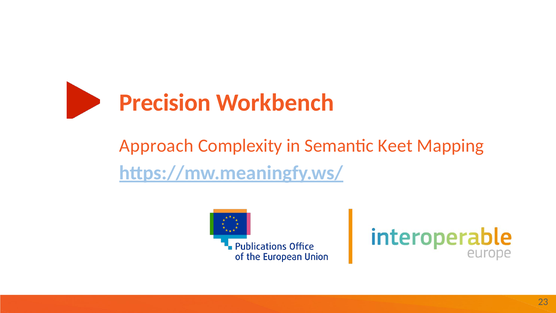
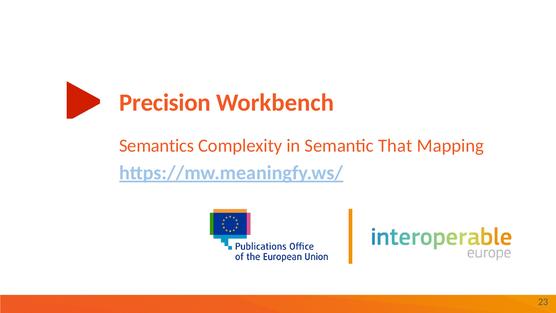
Approach: Approach -> Semantics
Keet: Keet -> That
